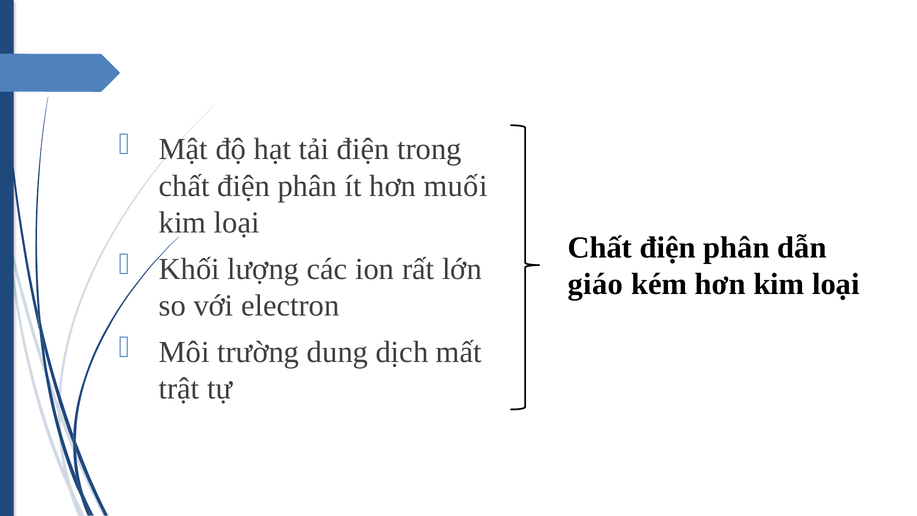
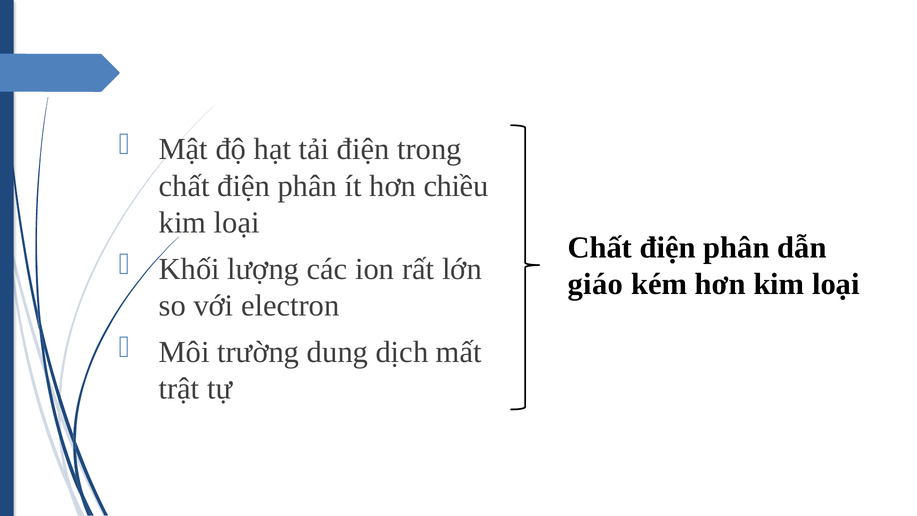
muối: muối -> chiều
